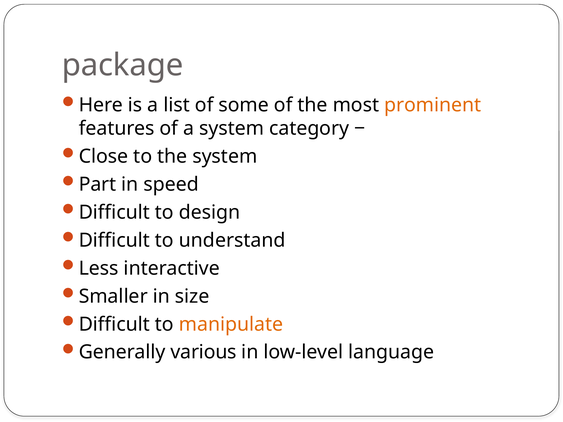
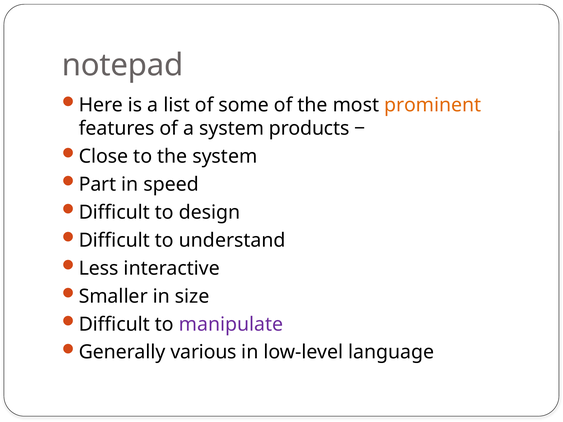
package: package -> notepad
category: category -> products
manipulate colour: orange -> purple
